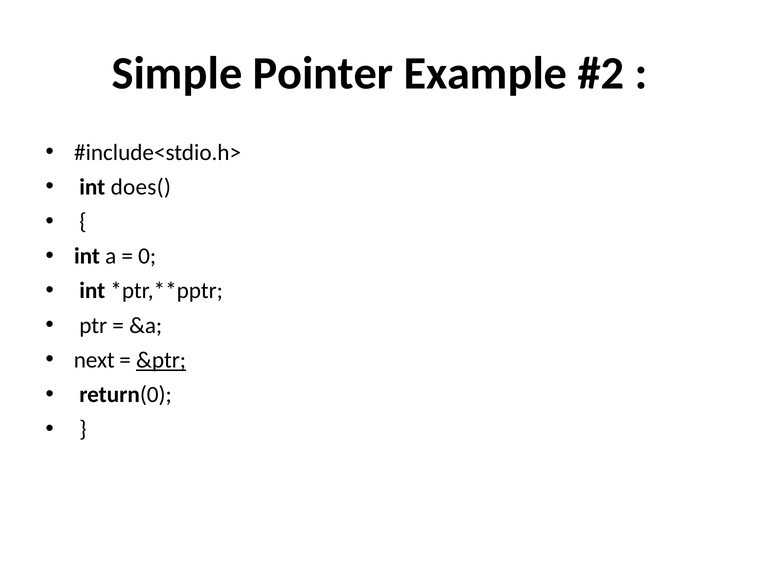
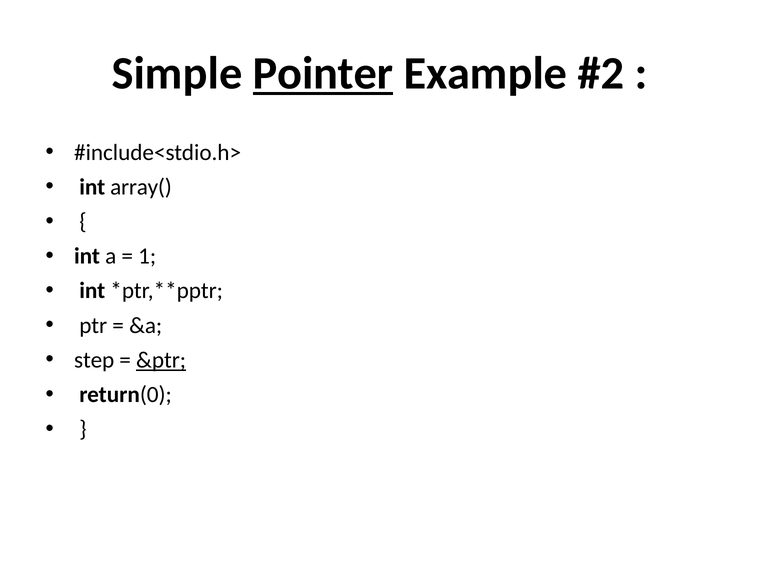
Pointer underline: none -> present
does(: does( -> array(
0: 0 -> 1
next: next -> step
